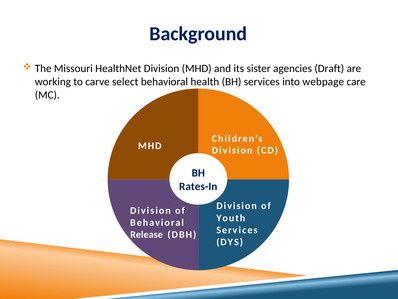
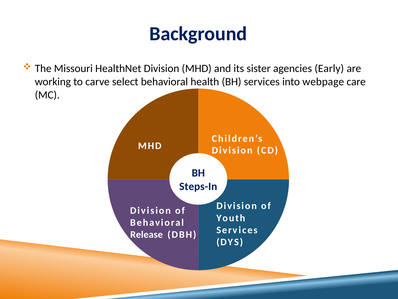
Draft: Draft -> Early
Rates-In: Rates-In -> Steps-In
